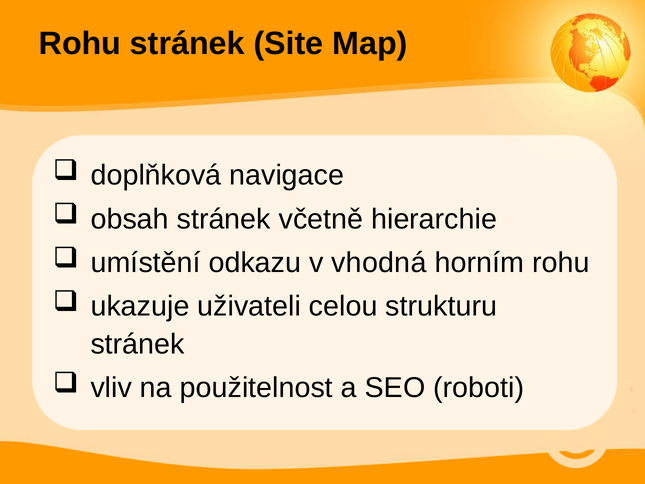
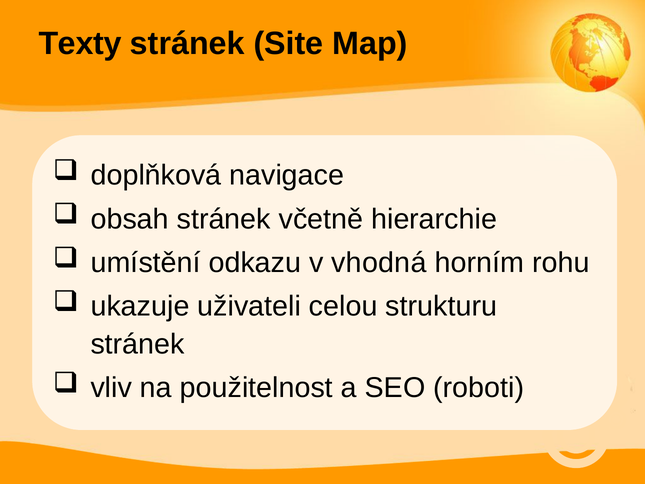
Rohu at (80, 43): Rohu -> Texty
